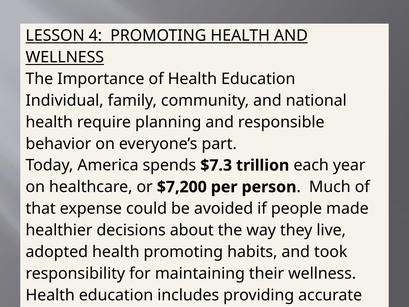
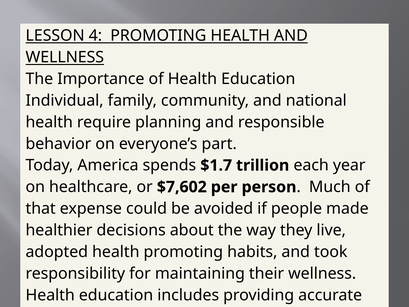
$7.3: $7.3 -> $1.7
$7,200: $7,200 -> $7,602
